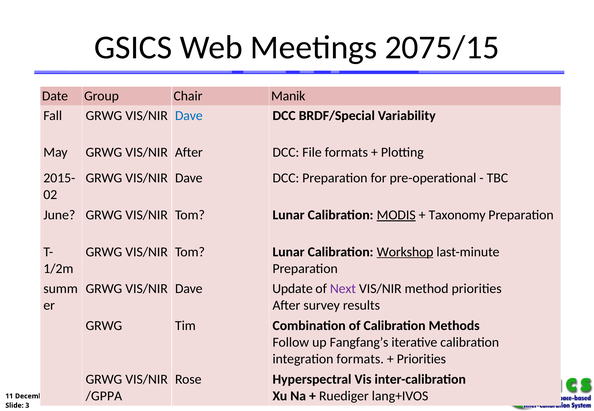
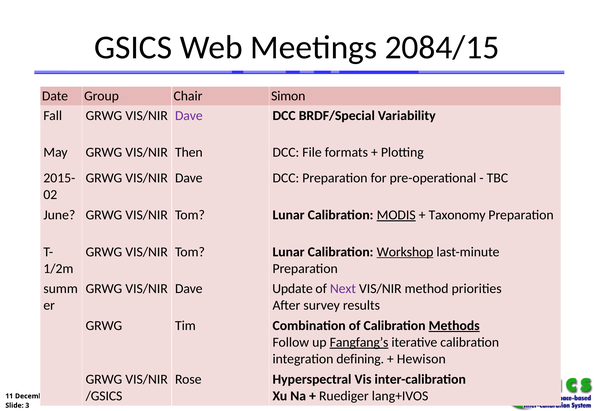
2075/15: 2075/15 -> 2084/15
Manik: Manik -> Simon
Dave at (189, 116) colour: blue -> purple
VIS/NIR After: After -> Then
Methods underline: none -> present
Fangfang’s underline: none -> present
integration formats: formats -> defining
Priorities at (421, 359): Priorities -> Hewison
/GPPA: /GPPA -> /GSICS
